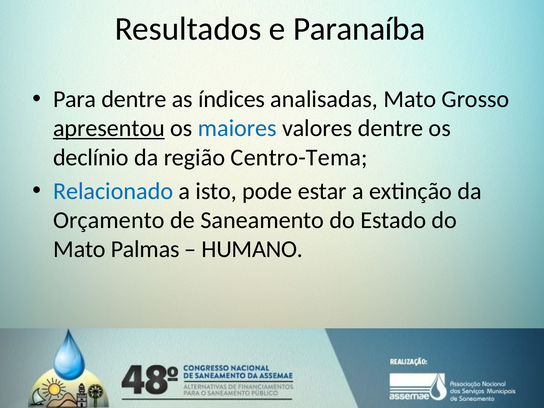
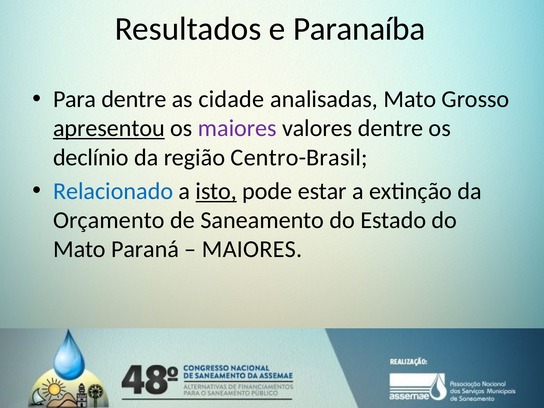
índices: índices -> cidade
maiores at (237, 128) colour: blue -> purple
Centro-Tema: Centro-Tema -> Centro-Brasil
isto underline: none -> present
Palmas: Palmas -> Paraná
HUMANO at (252, 249): HUMANO -> MAIORES
